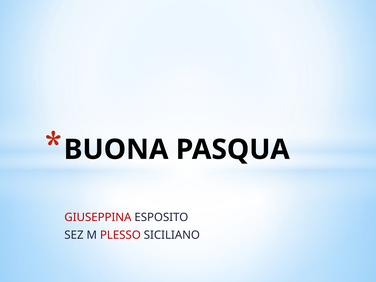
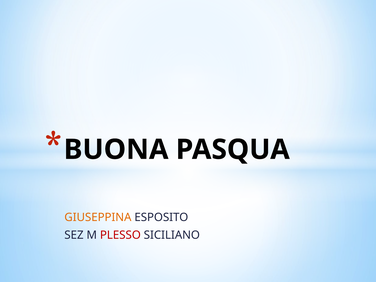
GIUSEPPINA colour: red -> orange
